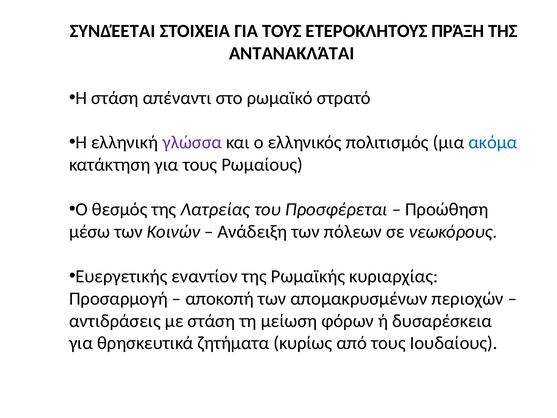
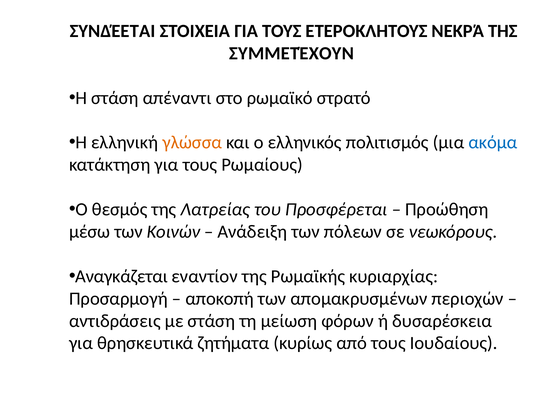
ΠΡΆΞΗ: ΠΡΆΞΗ -> ΝΕΚΡΆ
ΑΝΤΑΝΑΚΛΆΤΑΙ: ΑΝΤΑΝΑΚΛΆΤΑΙ -> ΣΥΜΜΕΤΈΧΟΥΝ
γλώσσα colour: purple -> orange
Ευεργετικής: Ευεργετικής -> Αναγκάζεται
